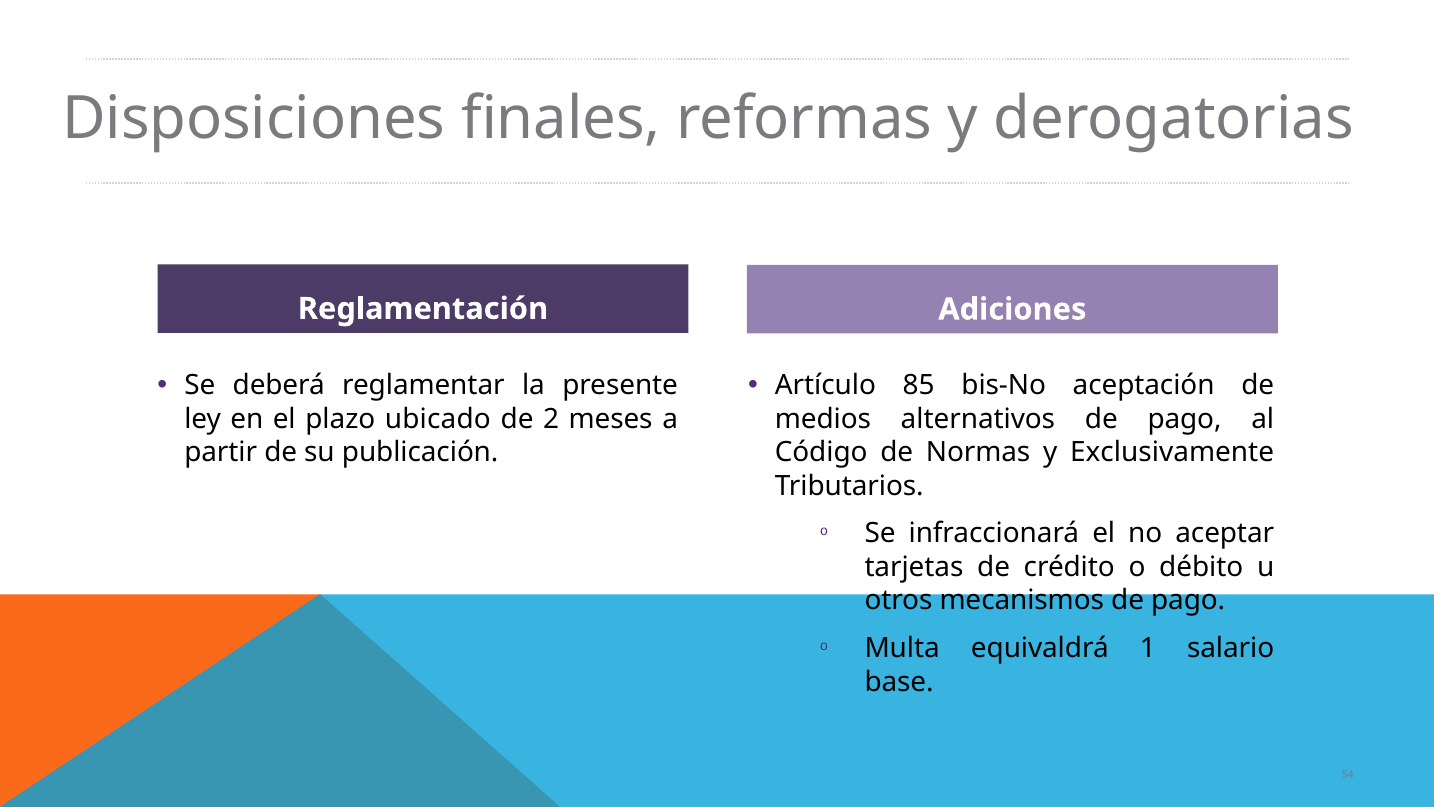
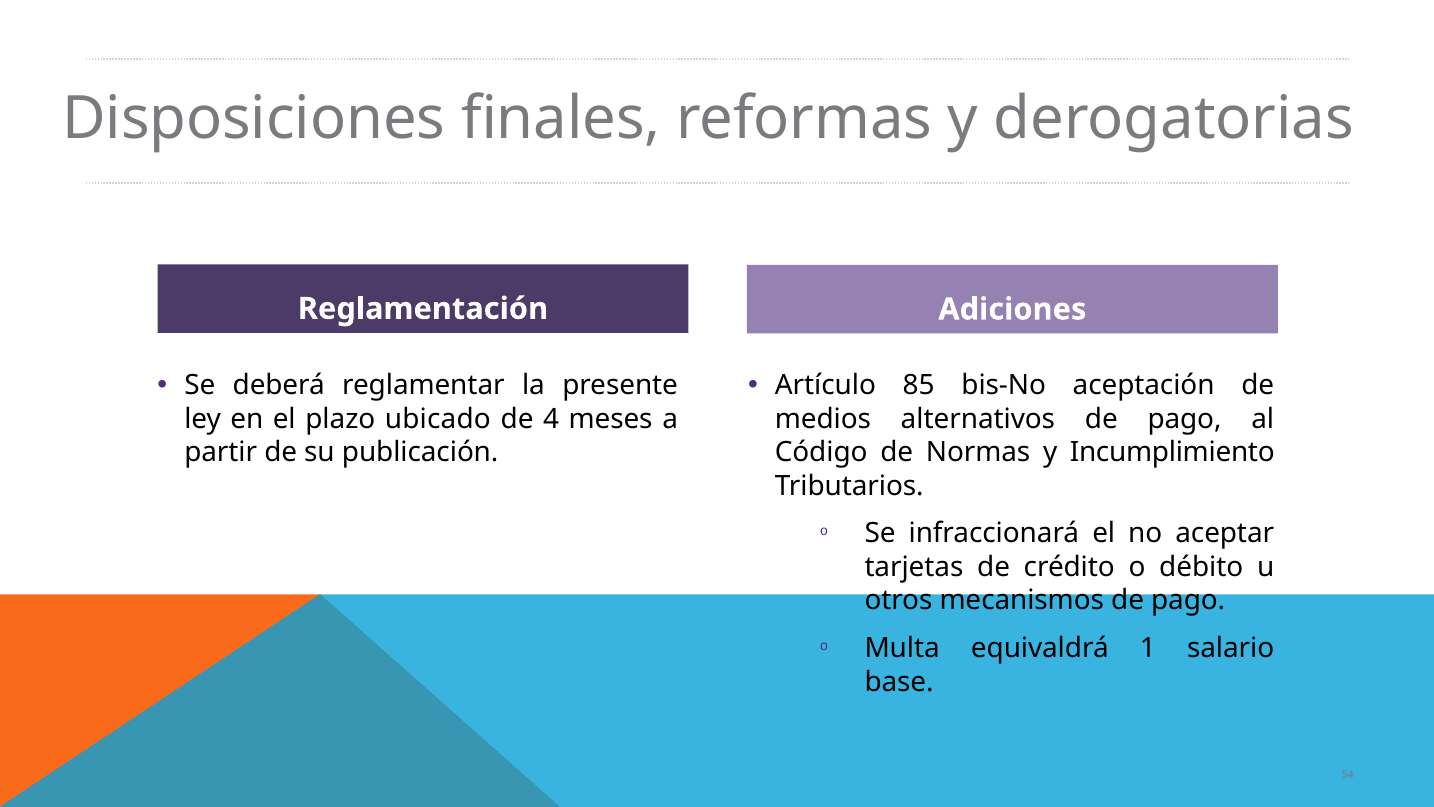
2: 2 -> 4
Exclusivamente: Exclusivamente -> Incumplimiento
